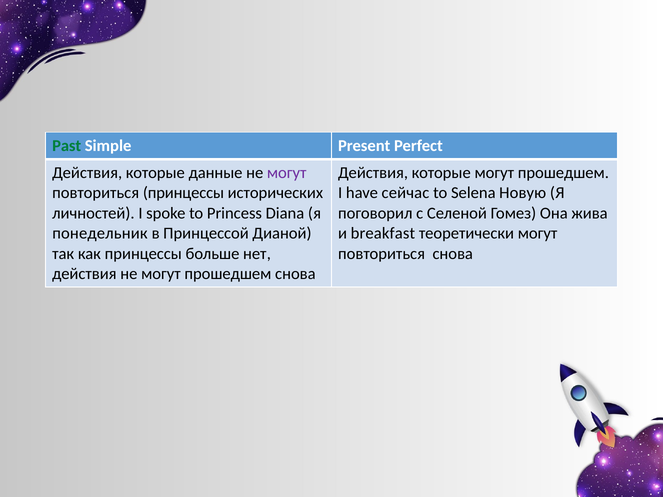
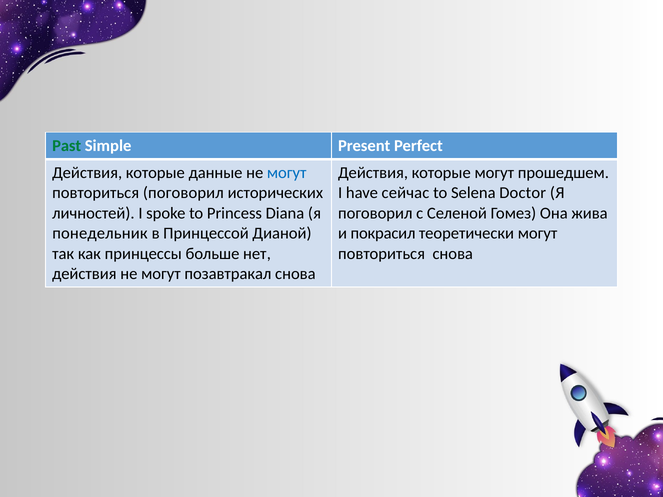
могут at (287, 173) colour: purple -> blue
повториться принцессы: принцессы -> поговорил
Новую: Новую -> Doctor
breakfast: breakfast -> покрасил
не могут прошедшем: прошедшем -> позавтракал
